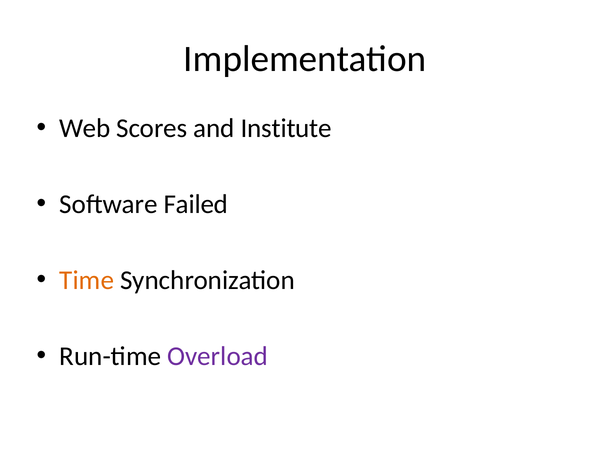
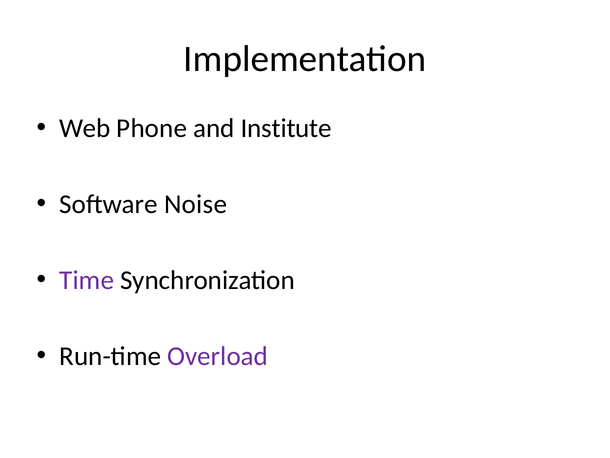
Scores: Scores -> Phone
Failed: Failed -> Noise
Time colour: orange -> purple
